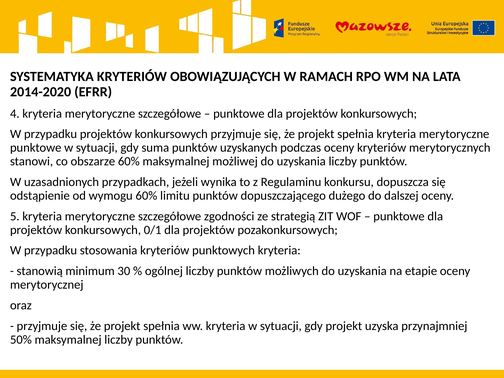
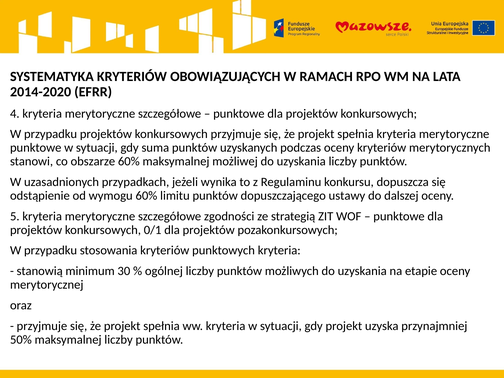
dużego: dużego -> ustawy
